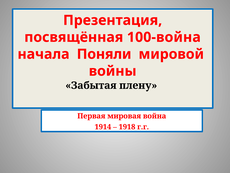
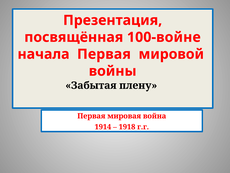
100-война: 100-война -> 100-войне
начала Поняли: Поняли -> Первая
